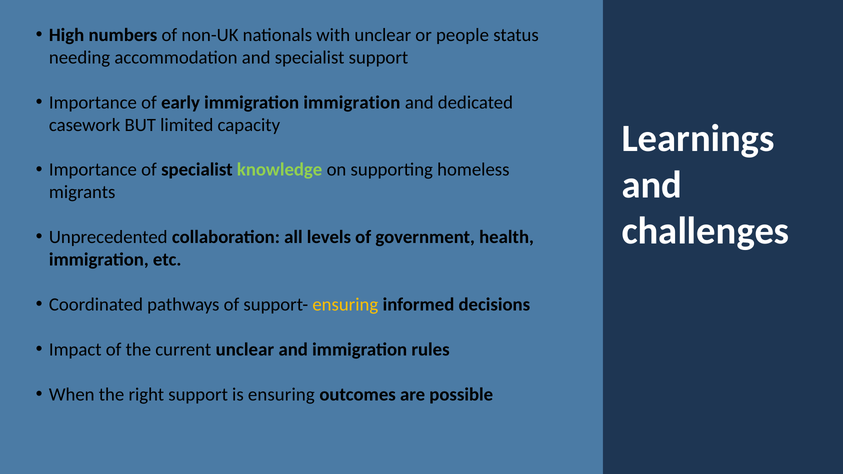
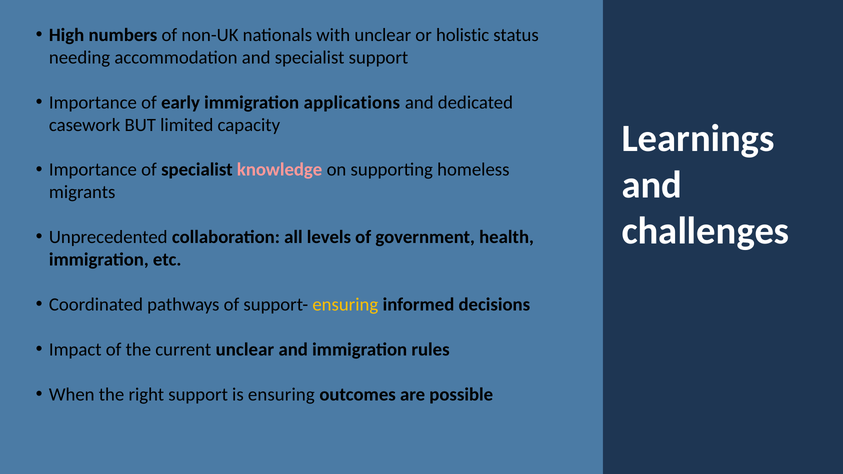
people: people -> holistic
immigration immigration: immigration -> applications
knowledge colour: light green -> pink
